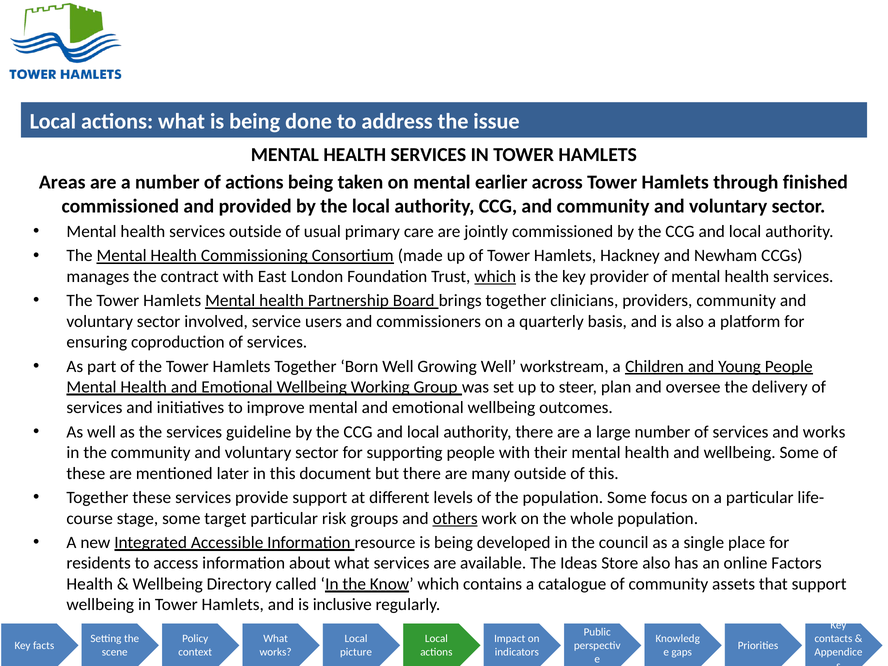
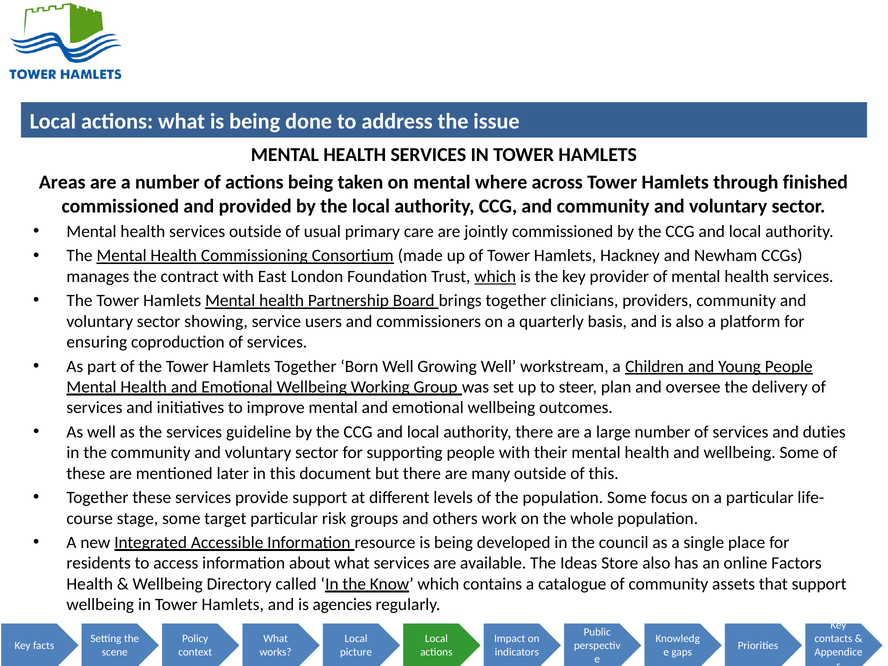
earlier: earlier -> where
involved: involved -> showing
and works: works -> duties
others underline: present -> none
inclusive: inclusive -> agencies
